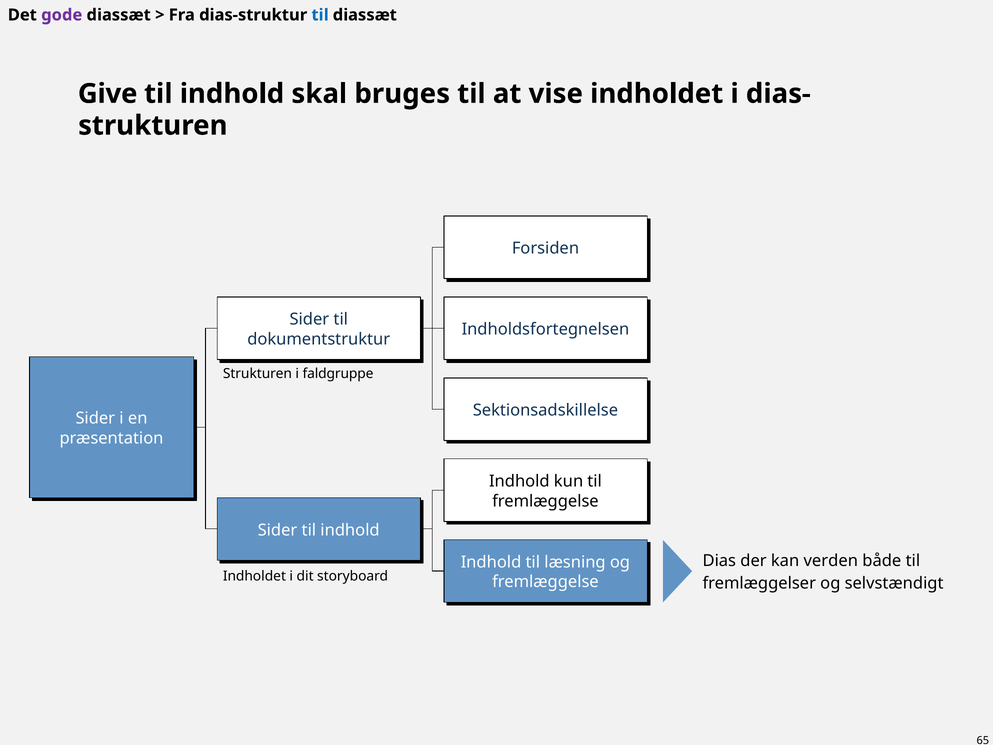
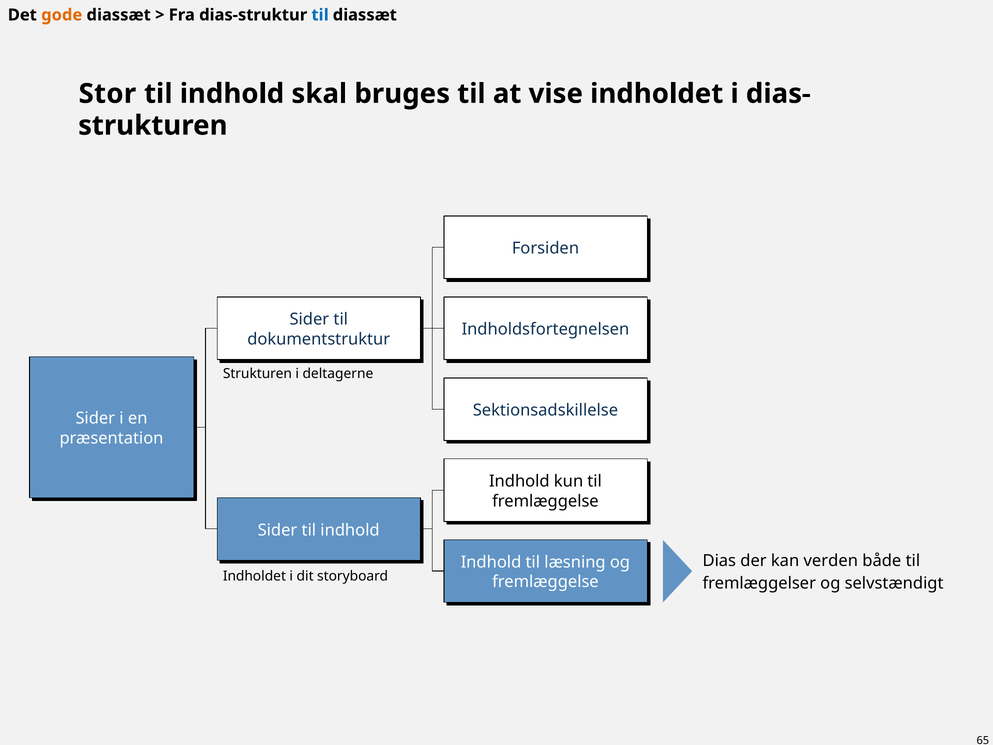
gode colour: purple -> orange
Give: Give -> Stor
faldgruppe: faldgruppe -> deltagerne
